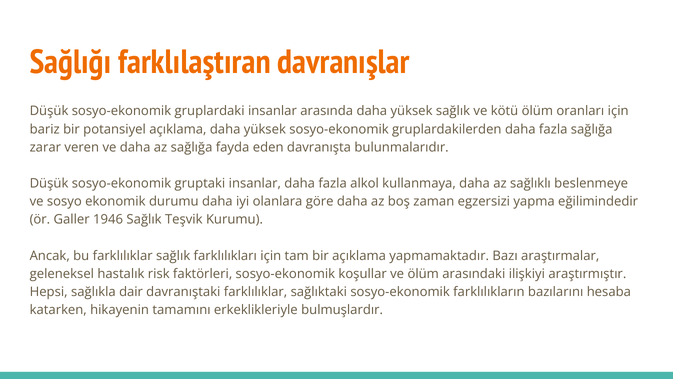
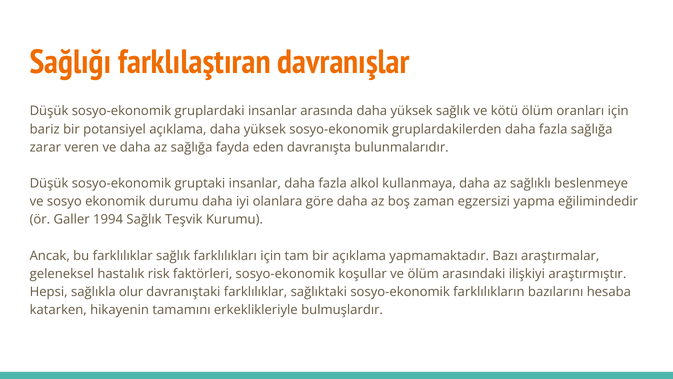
1946: 1946 -> 1994
dair: dair -> olur
